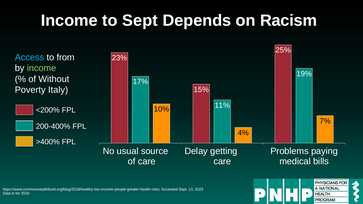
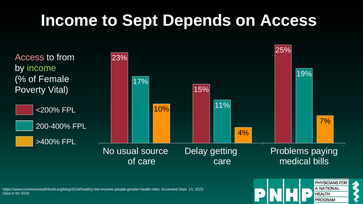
on Racism: Racism -> Access
Access at (29, 57) colour: light blue -> pink
Without: Without -> Female
Italy: Italy -> Vital
